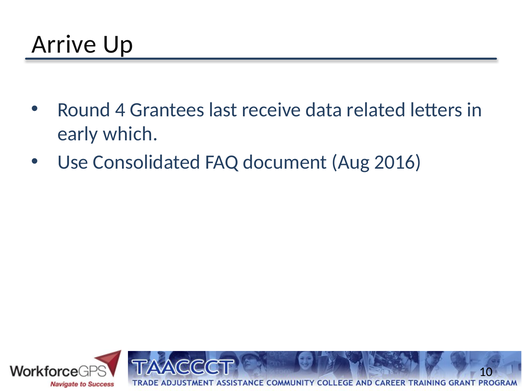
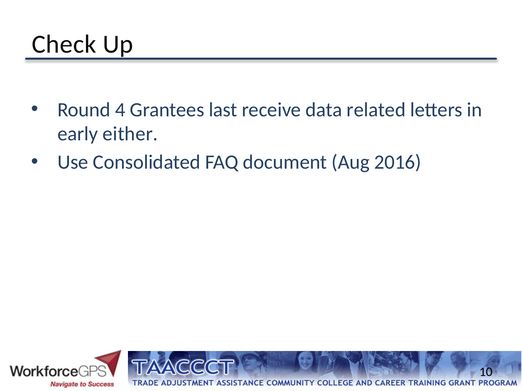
Arrive: Arrive -> Check
which: which -> either
